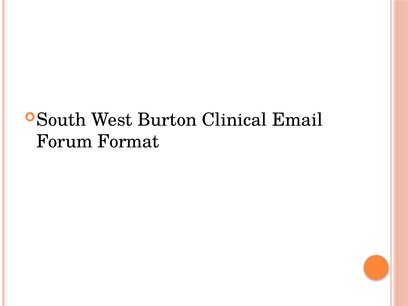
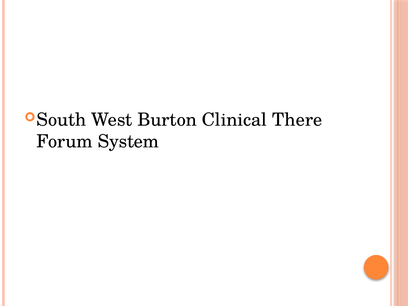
Email: Email -> There
Format: Format -> System
